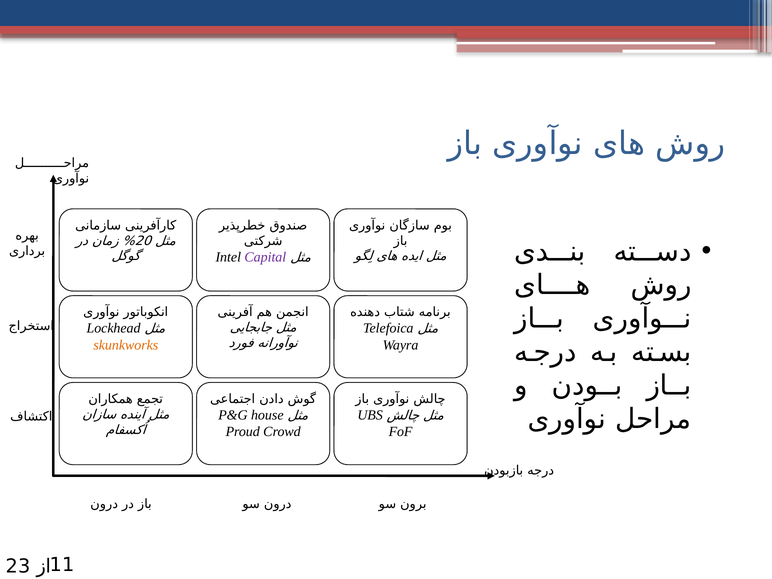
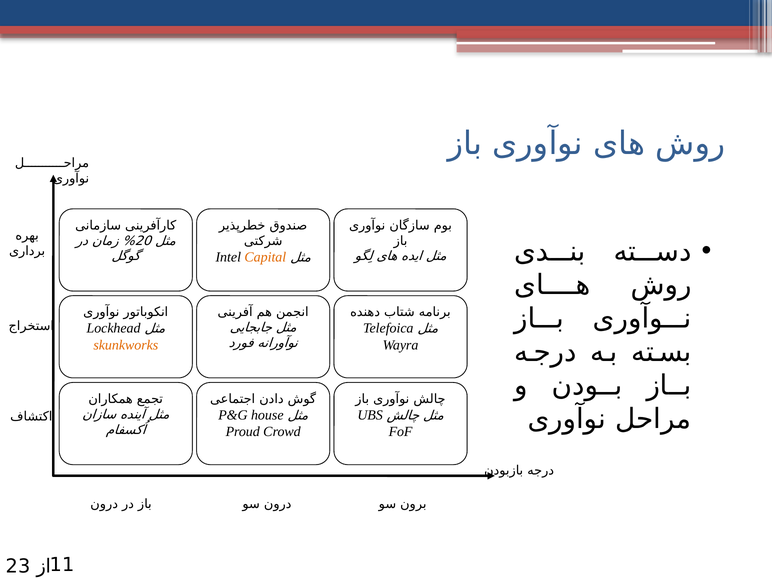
Capital colour: purple -> orange
